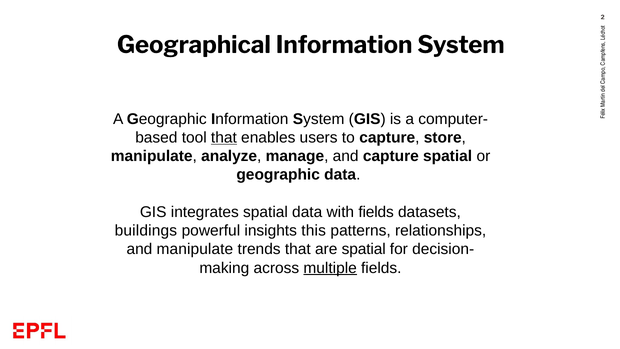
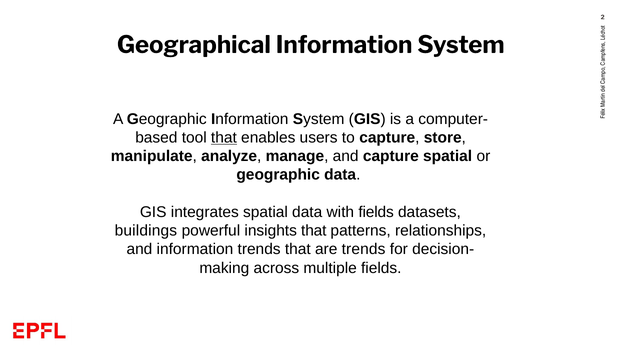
insights this: this -> that
and manipulate: manipulate -> information
are spatial: spatial -> trends
multiple underline: present -> none
